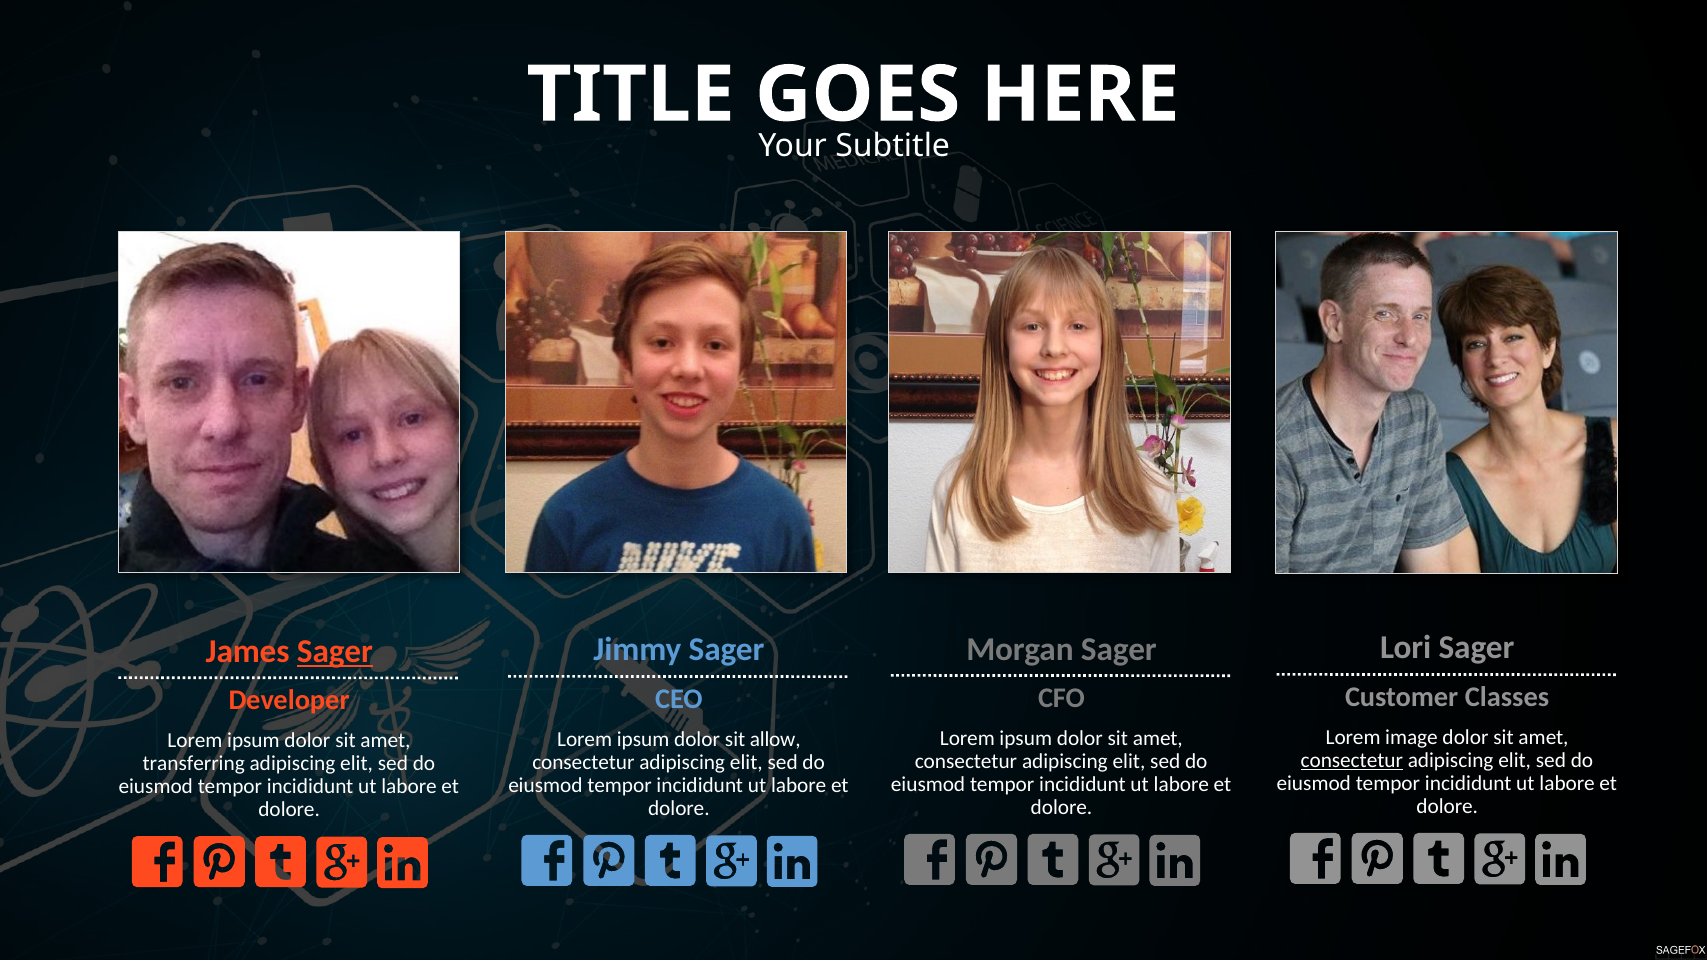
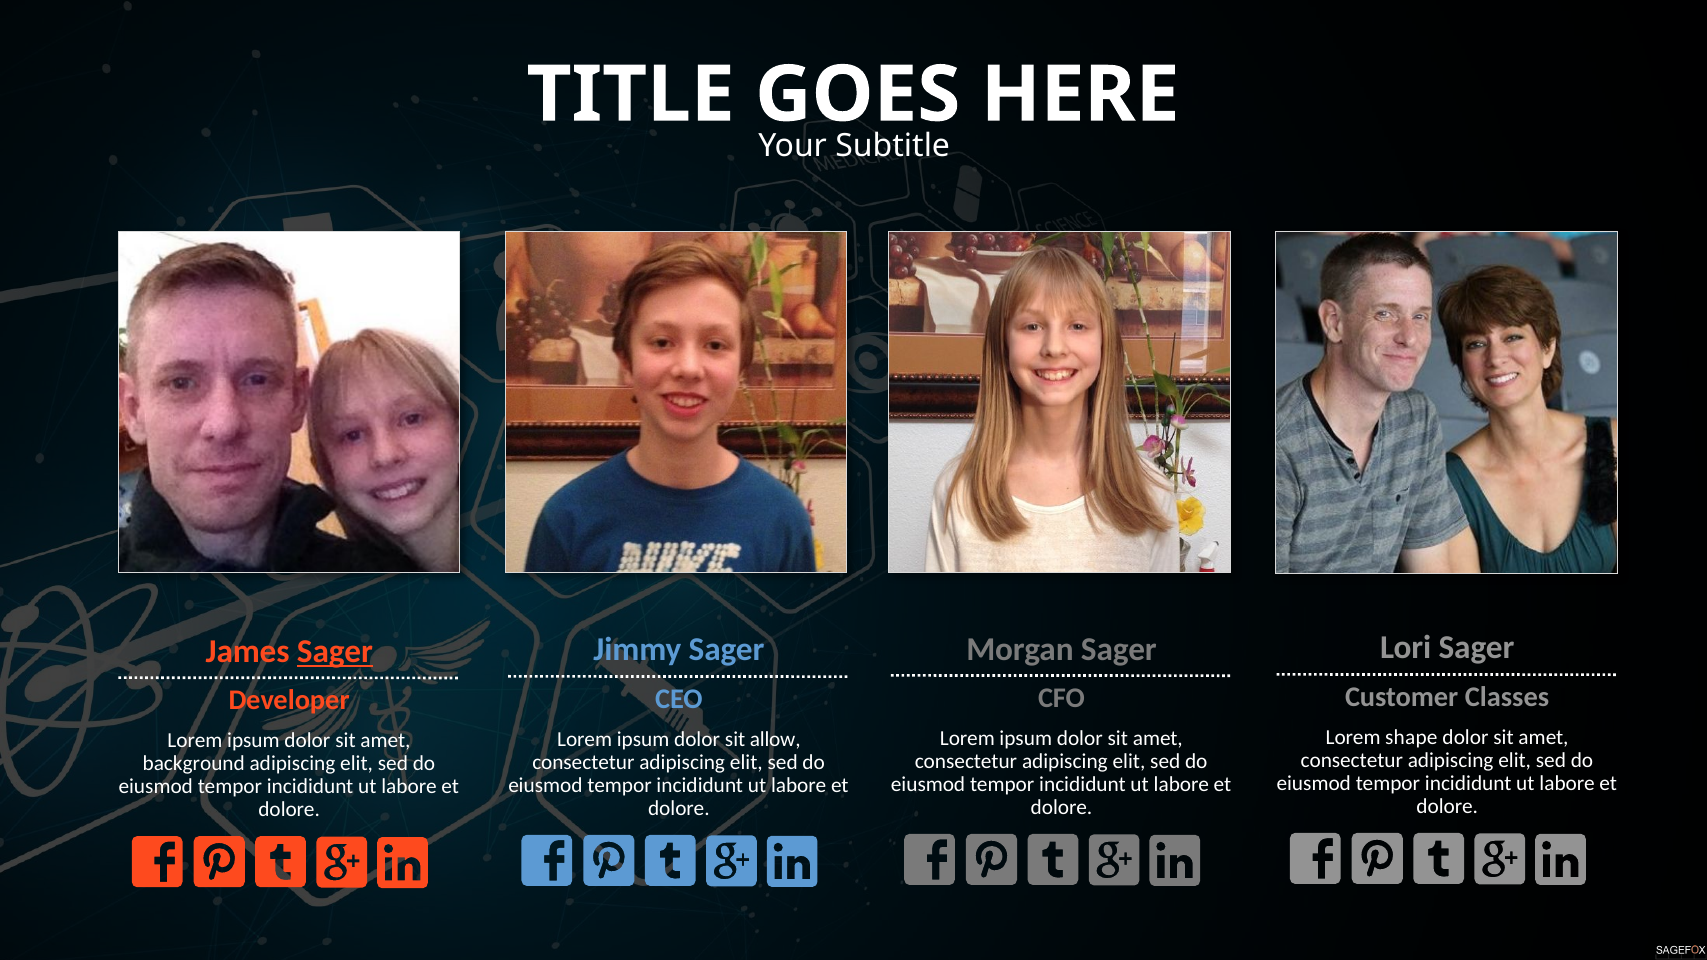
image: image -> shape
consectetur at (1352, 760) underline: present -> none
transferring: transferring -> background
